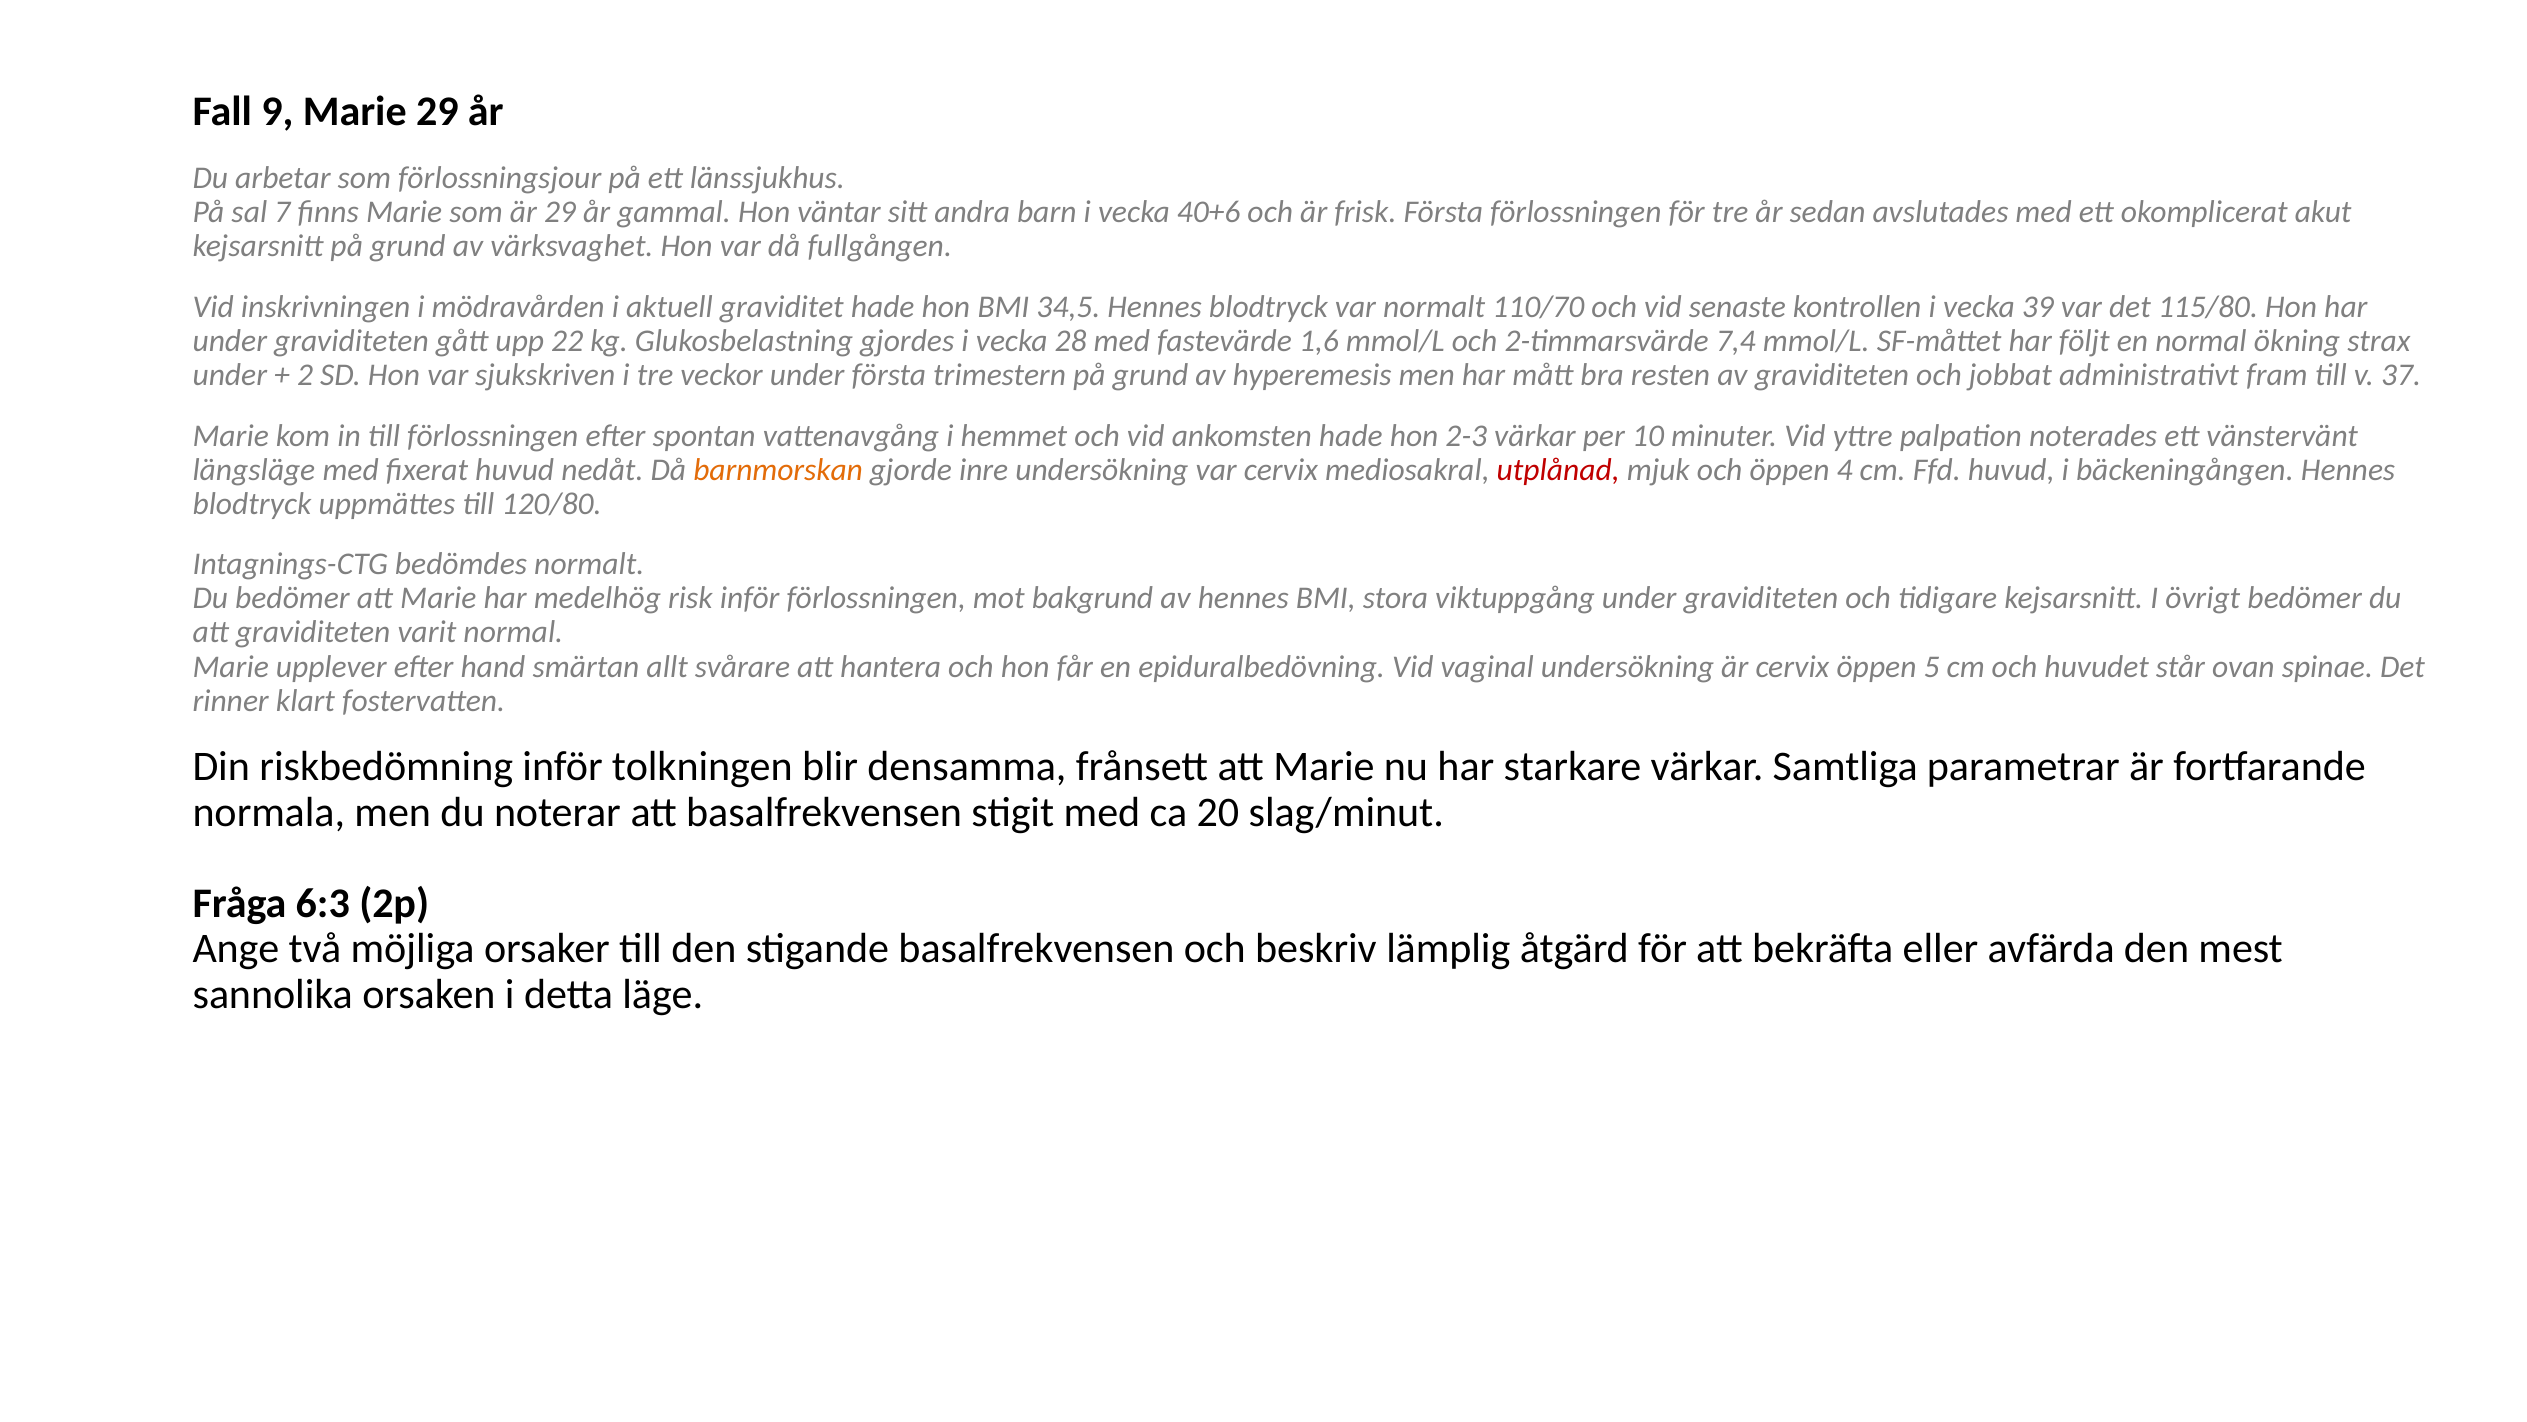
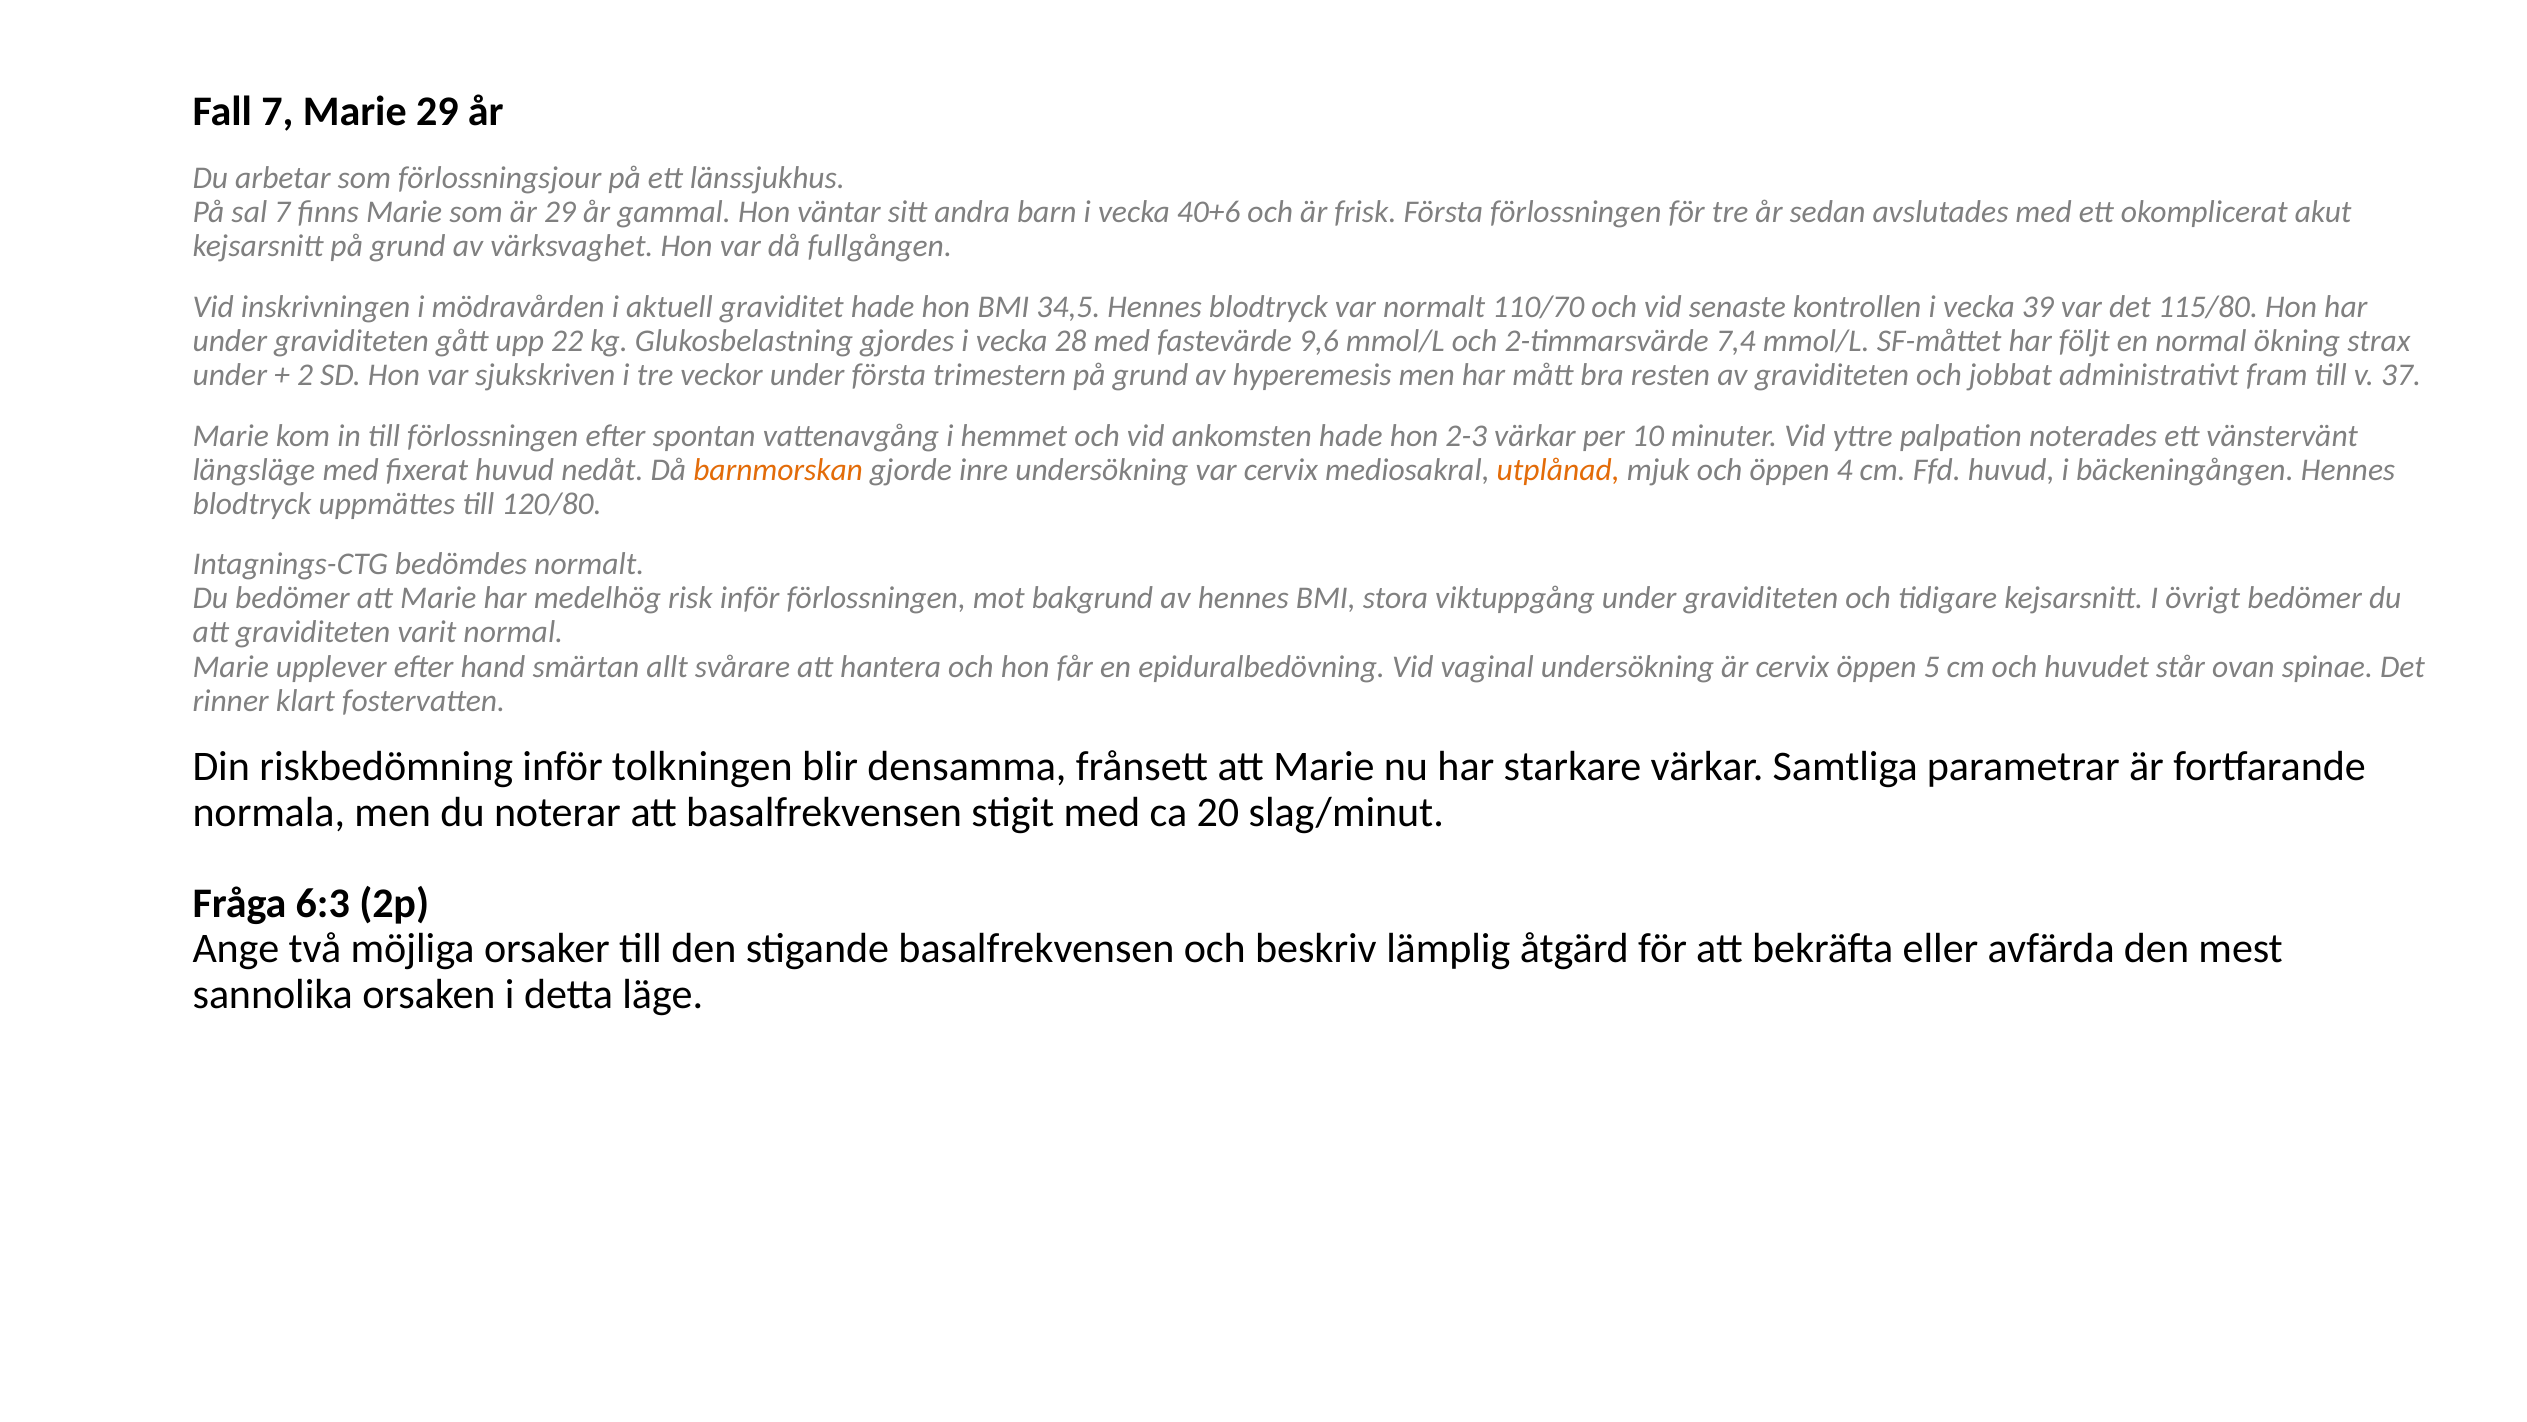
Fall 9: 9 -> 7
1,6: 1,6 -> 9,6
utplånad colour: red -> orange
